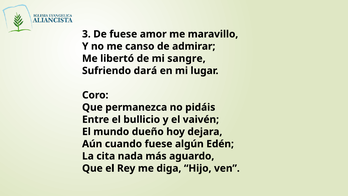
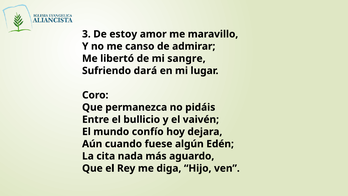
De fuese: fuese -> estoy
dueño: dueño -> confío
